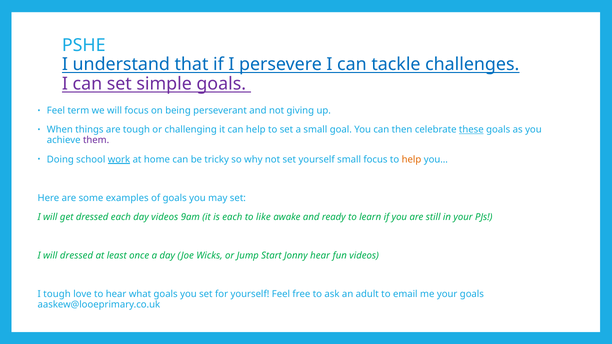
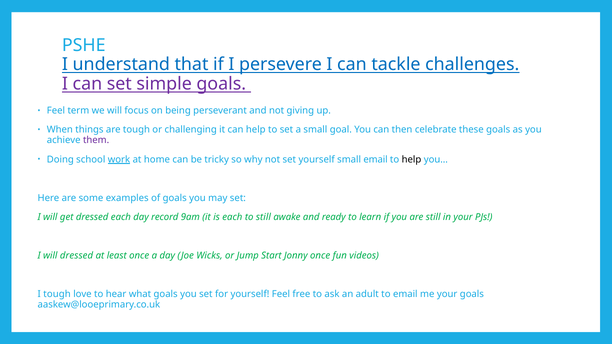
these underline: present -> none
small focus: focus -> email
help at (411, 160) colour: orange -> black
day videos: videos -> record
to like: like -> still
Jonny hear: hear -> once
